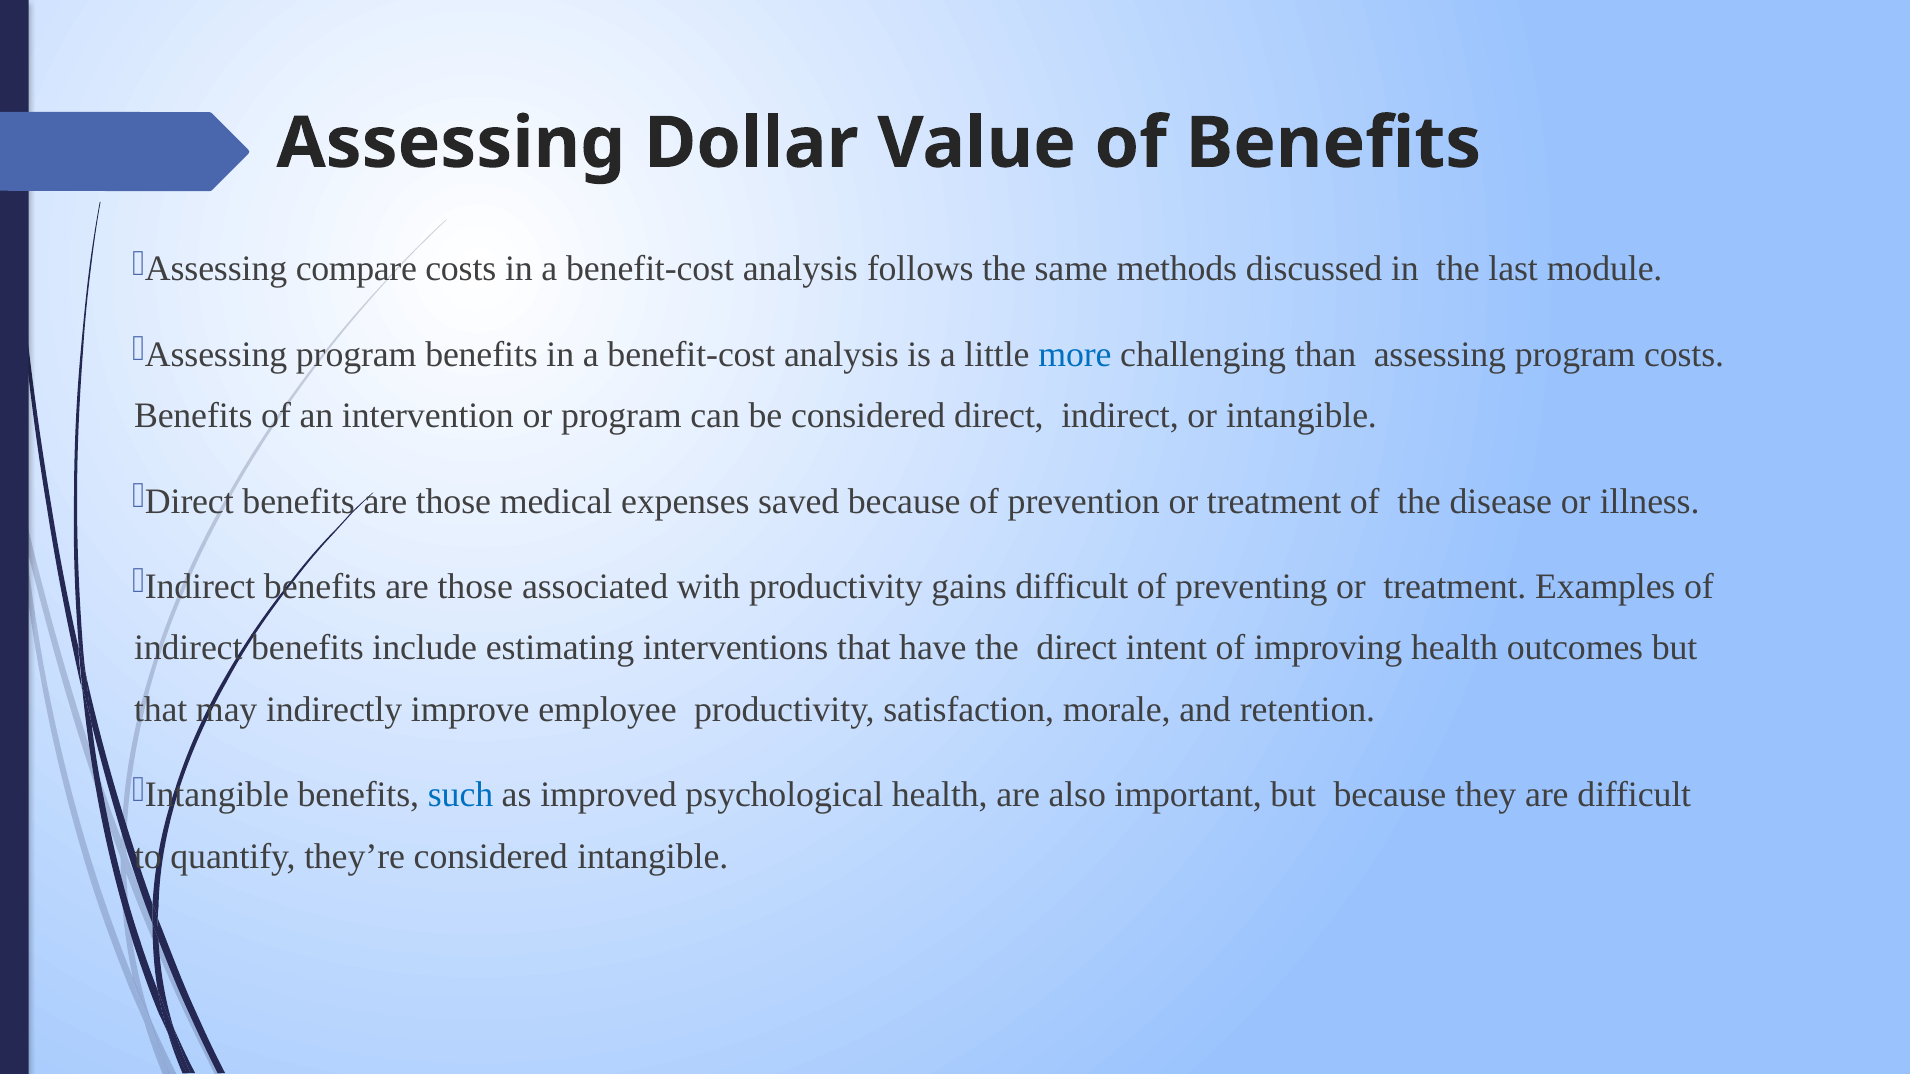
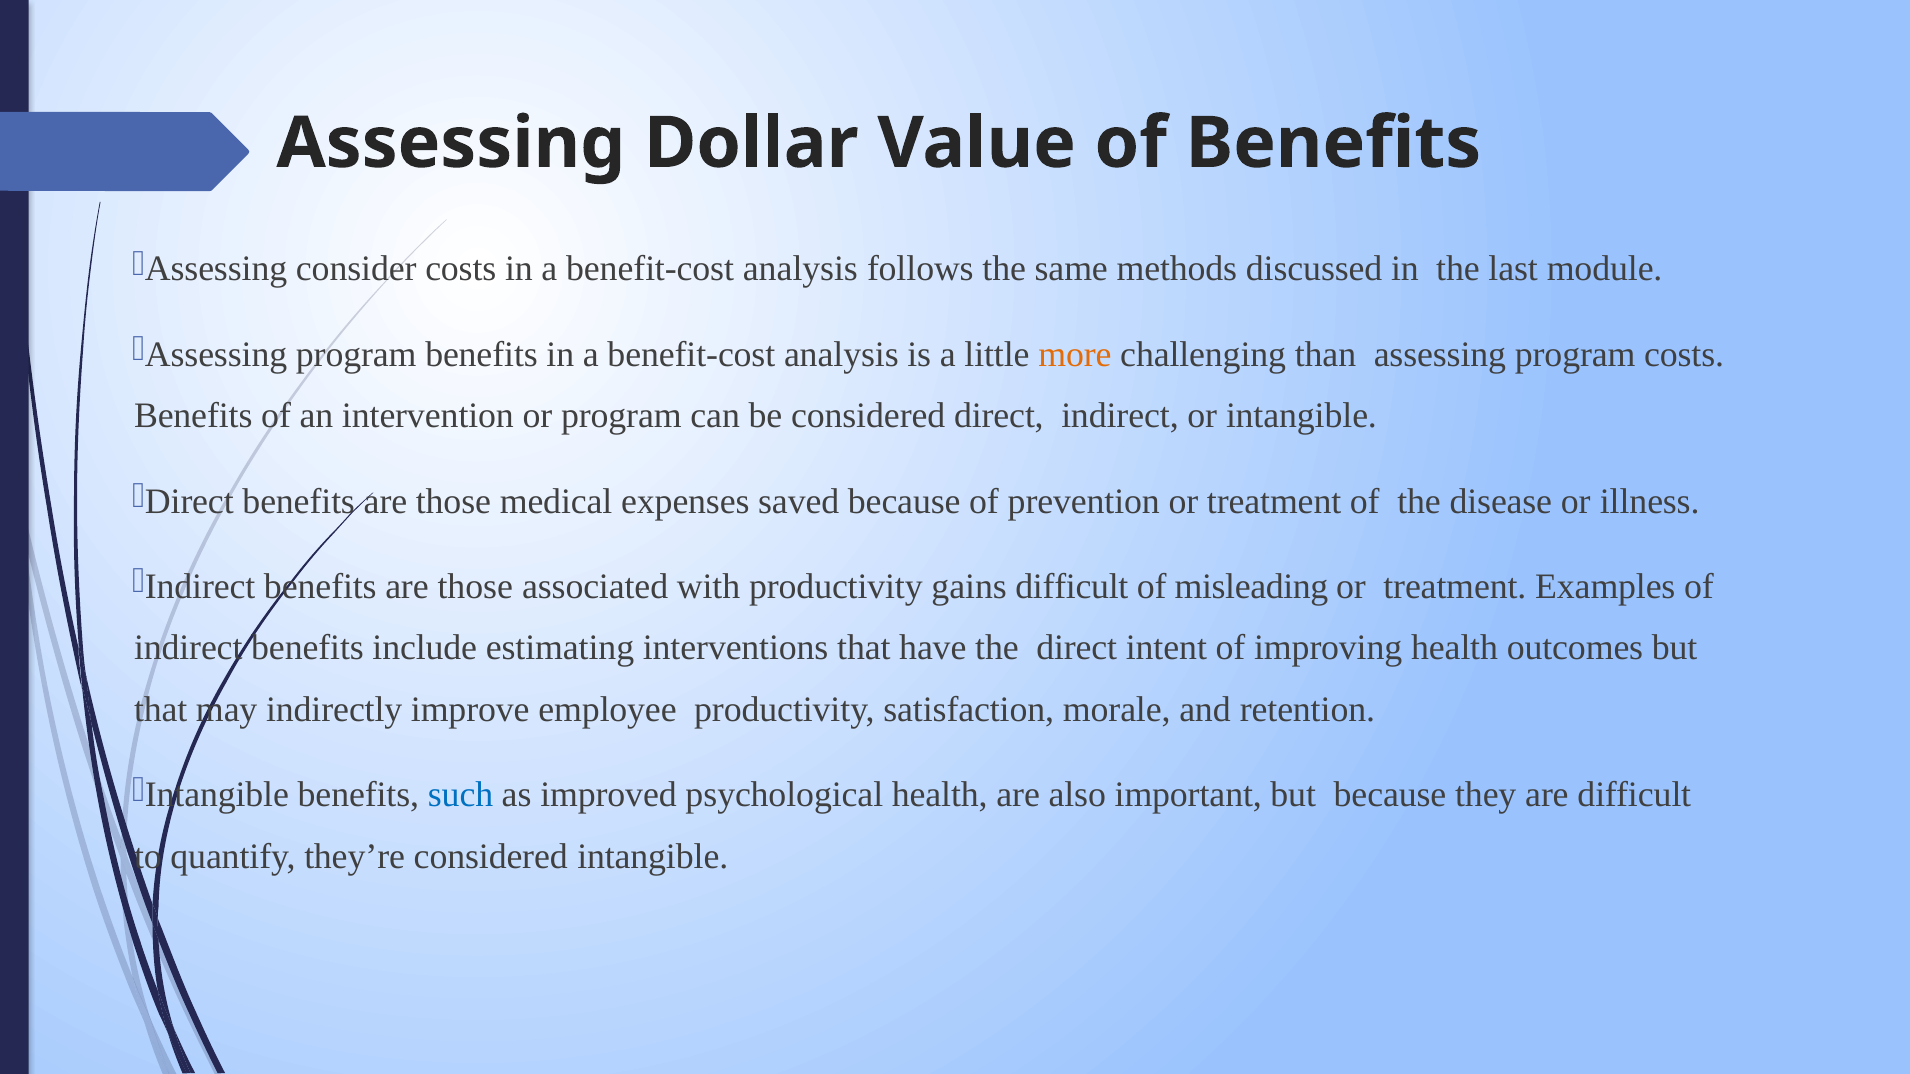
compare: compare -> consider
more colour: blue -> orange
preventing: preventing -> misleading
